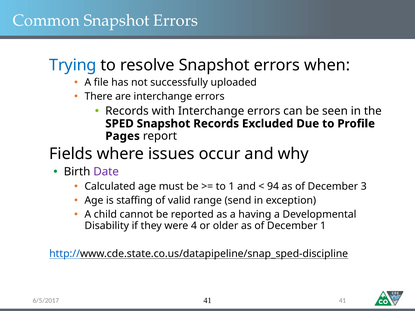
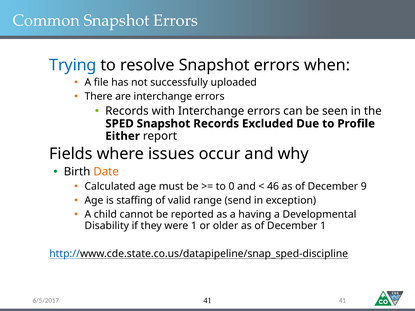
Pages: Pages -> Either
Date colour: purple -> orange
to 1: 1 -> 0
94: 94 -> 46
3: 3 -> 9
were 4: 4 -> 1
